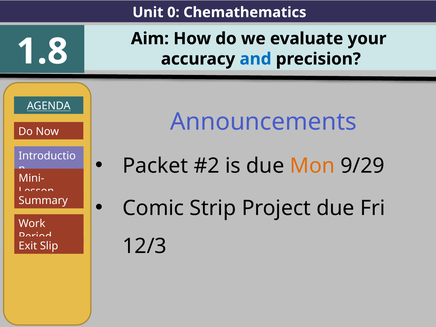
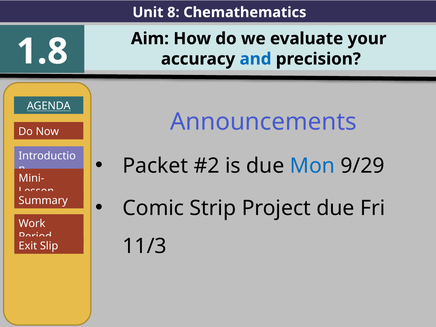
0: 0 -> 8
Mon colour: orange -> blue
12/3: 12/3 -> 11/3
